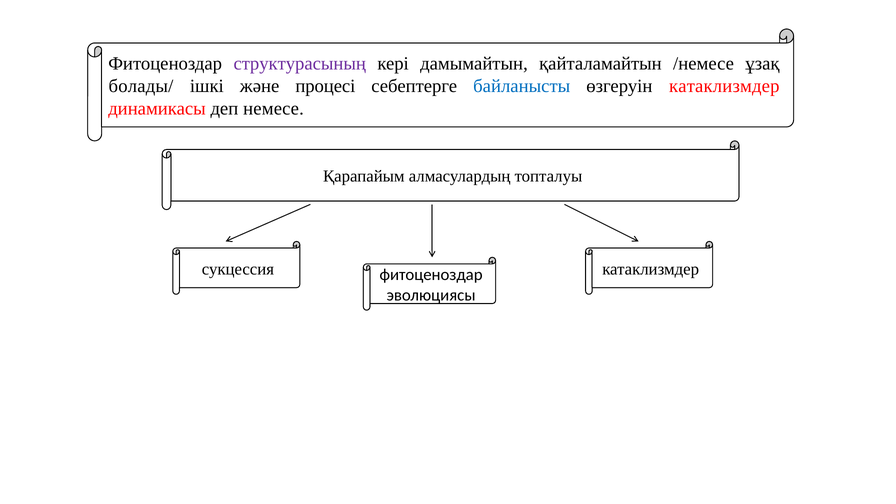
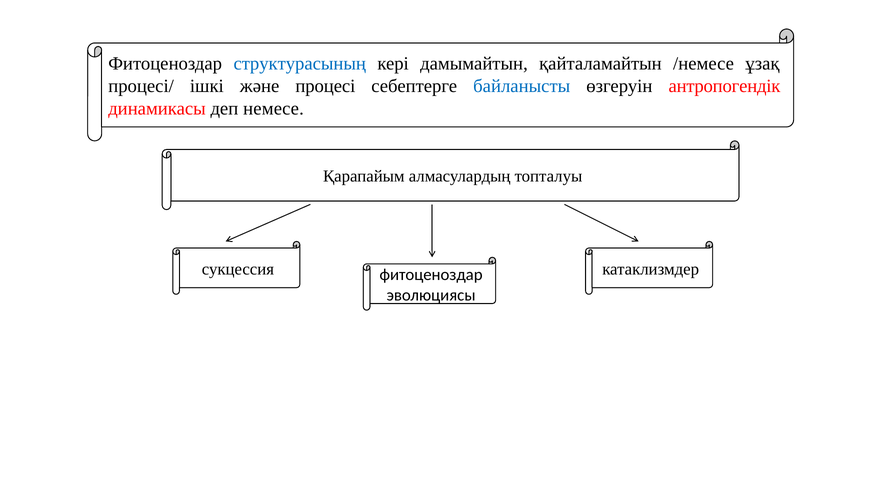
структурасының colour: purple -> blue
болады/: болады/ -> процесі/
өзгеруін катаклизмдер: катаклизмдер -> антропогендік
